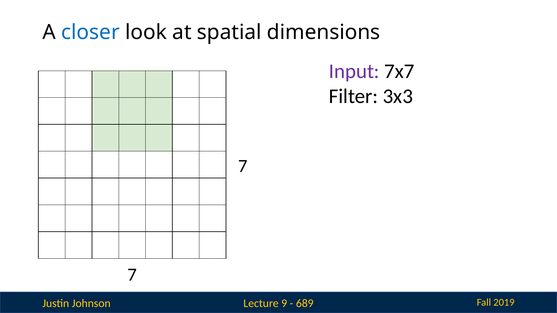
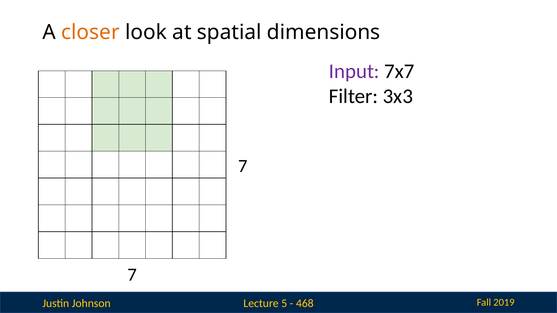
closer colour: blue -> orange
9: 9 -> 5
689: 689 -> 468
